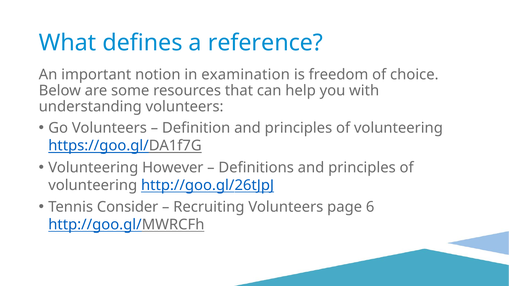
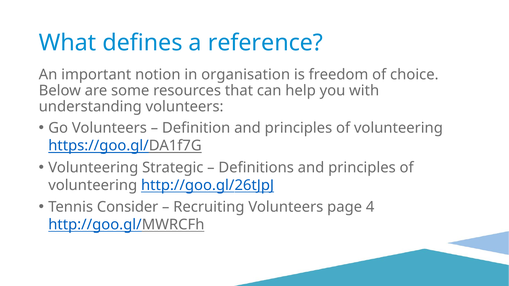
examination: examination -> organisation
However: However -> Strategic
6: 6 -> 4
